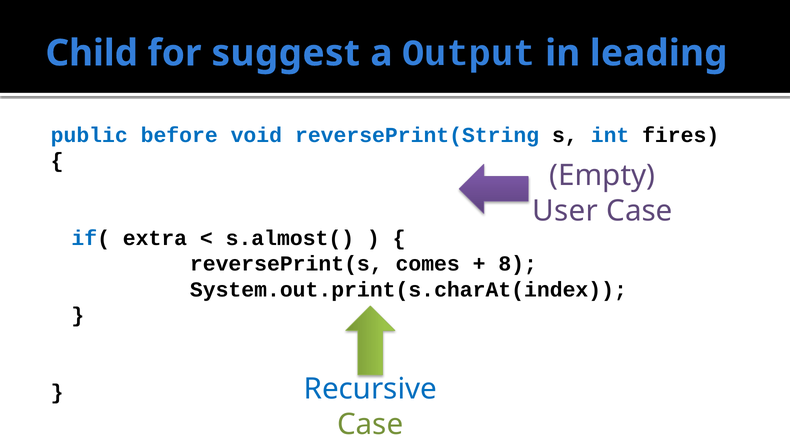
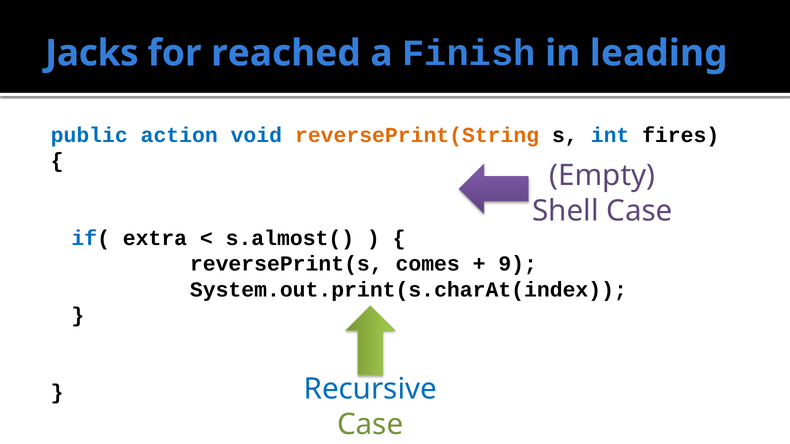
Child: Child -> Jacks
suggest: suggest -> reached
Output: Output -> Finish
before: before -> action
reversePrint(String colour: blue -> orange
User: User -> Shell
8: 8 -> 9
